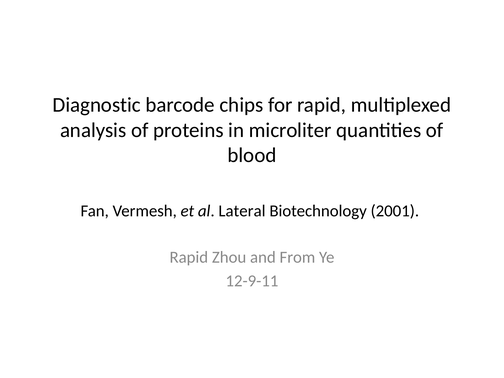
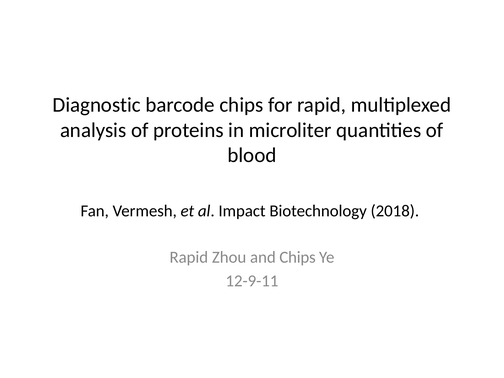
Lateral: Lateral -> Impact
2001: 2001 -> 2018
and From: From -> Chips
